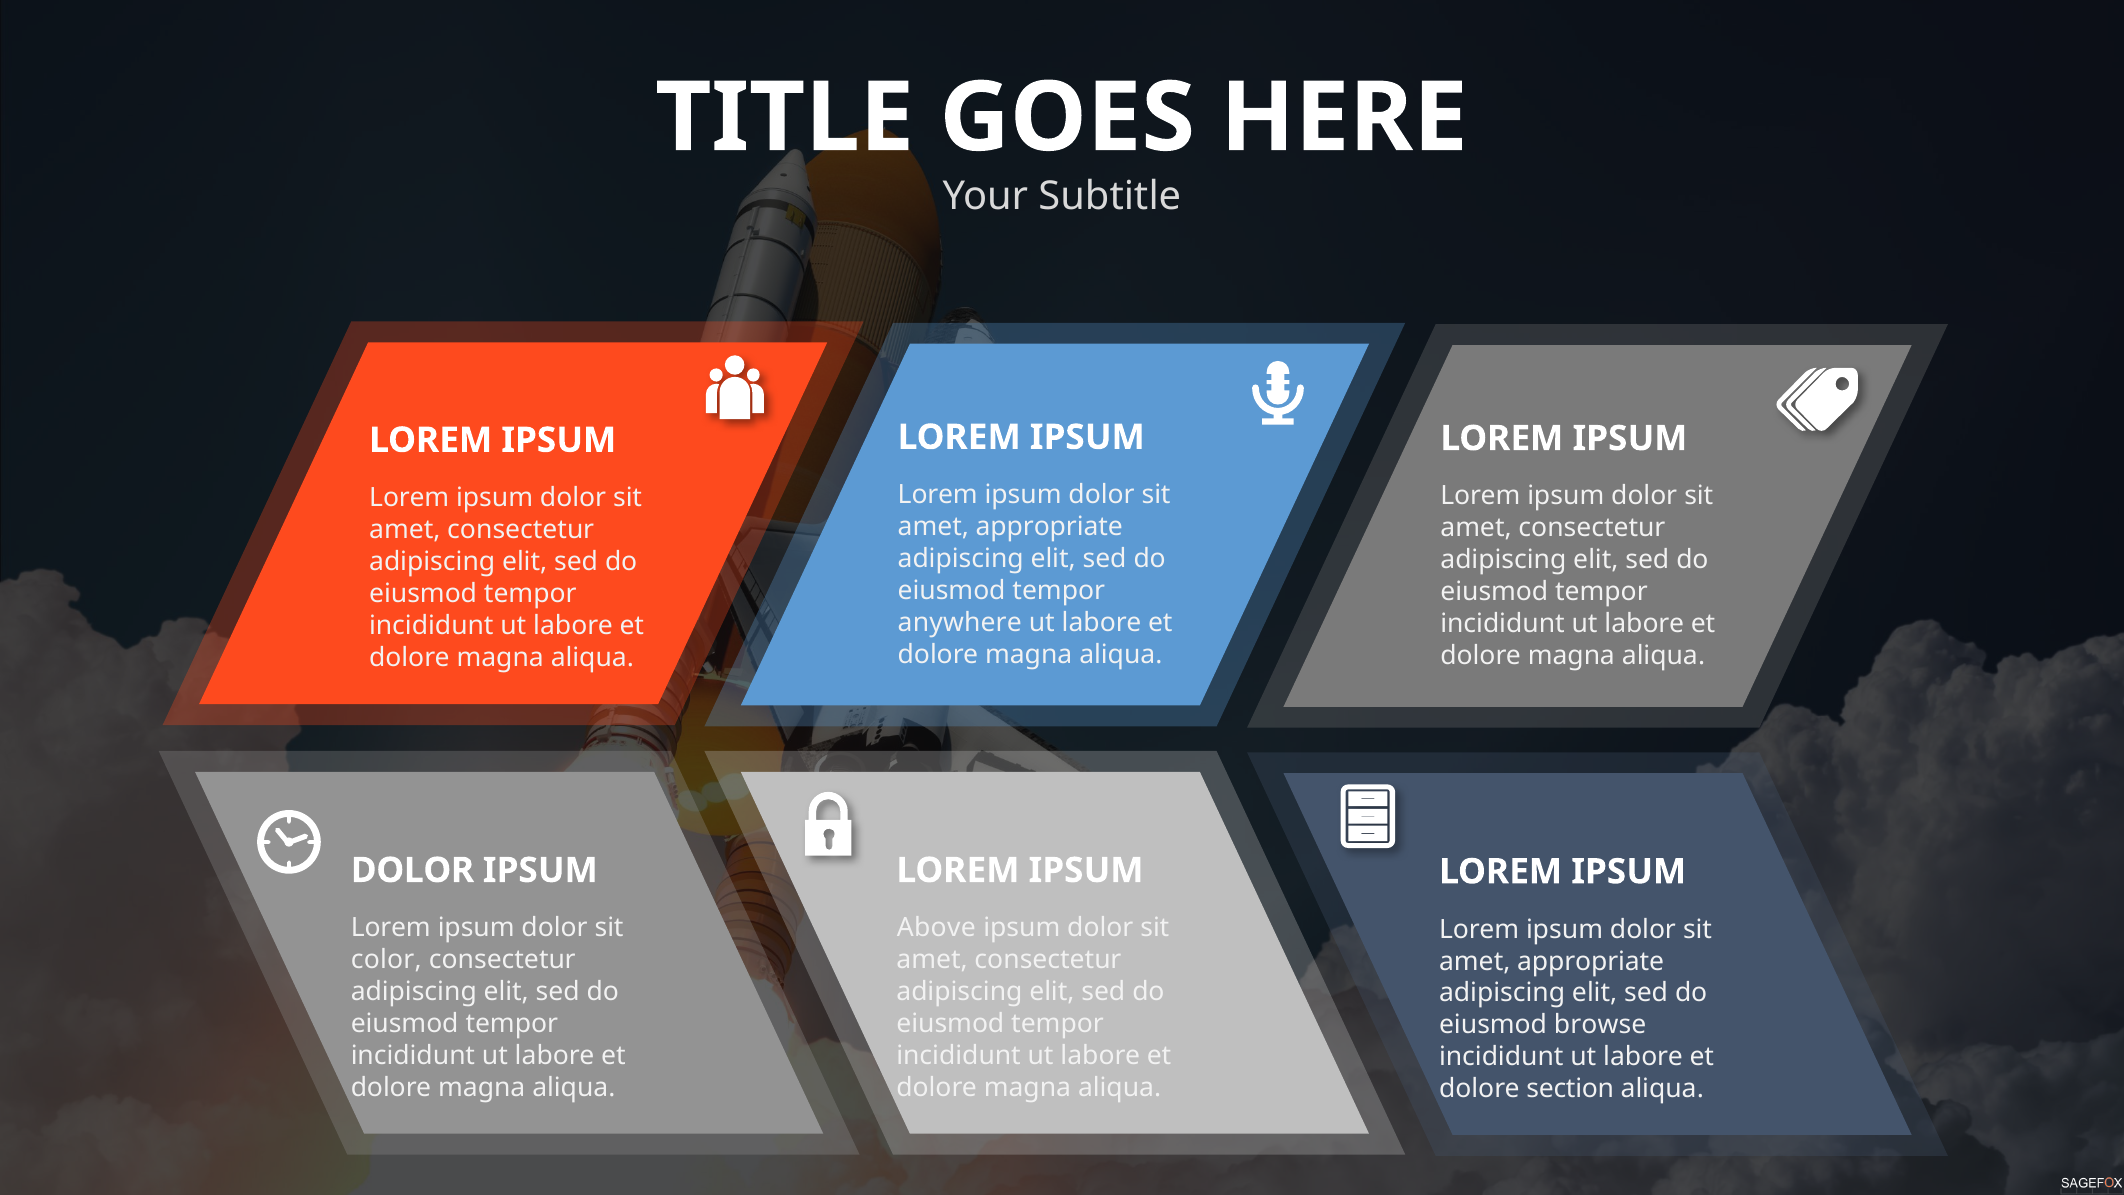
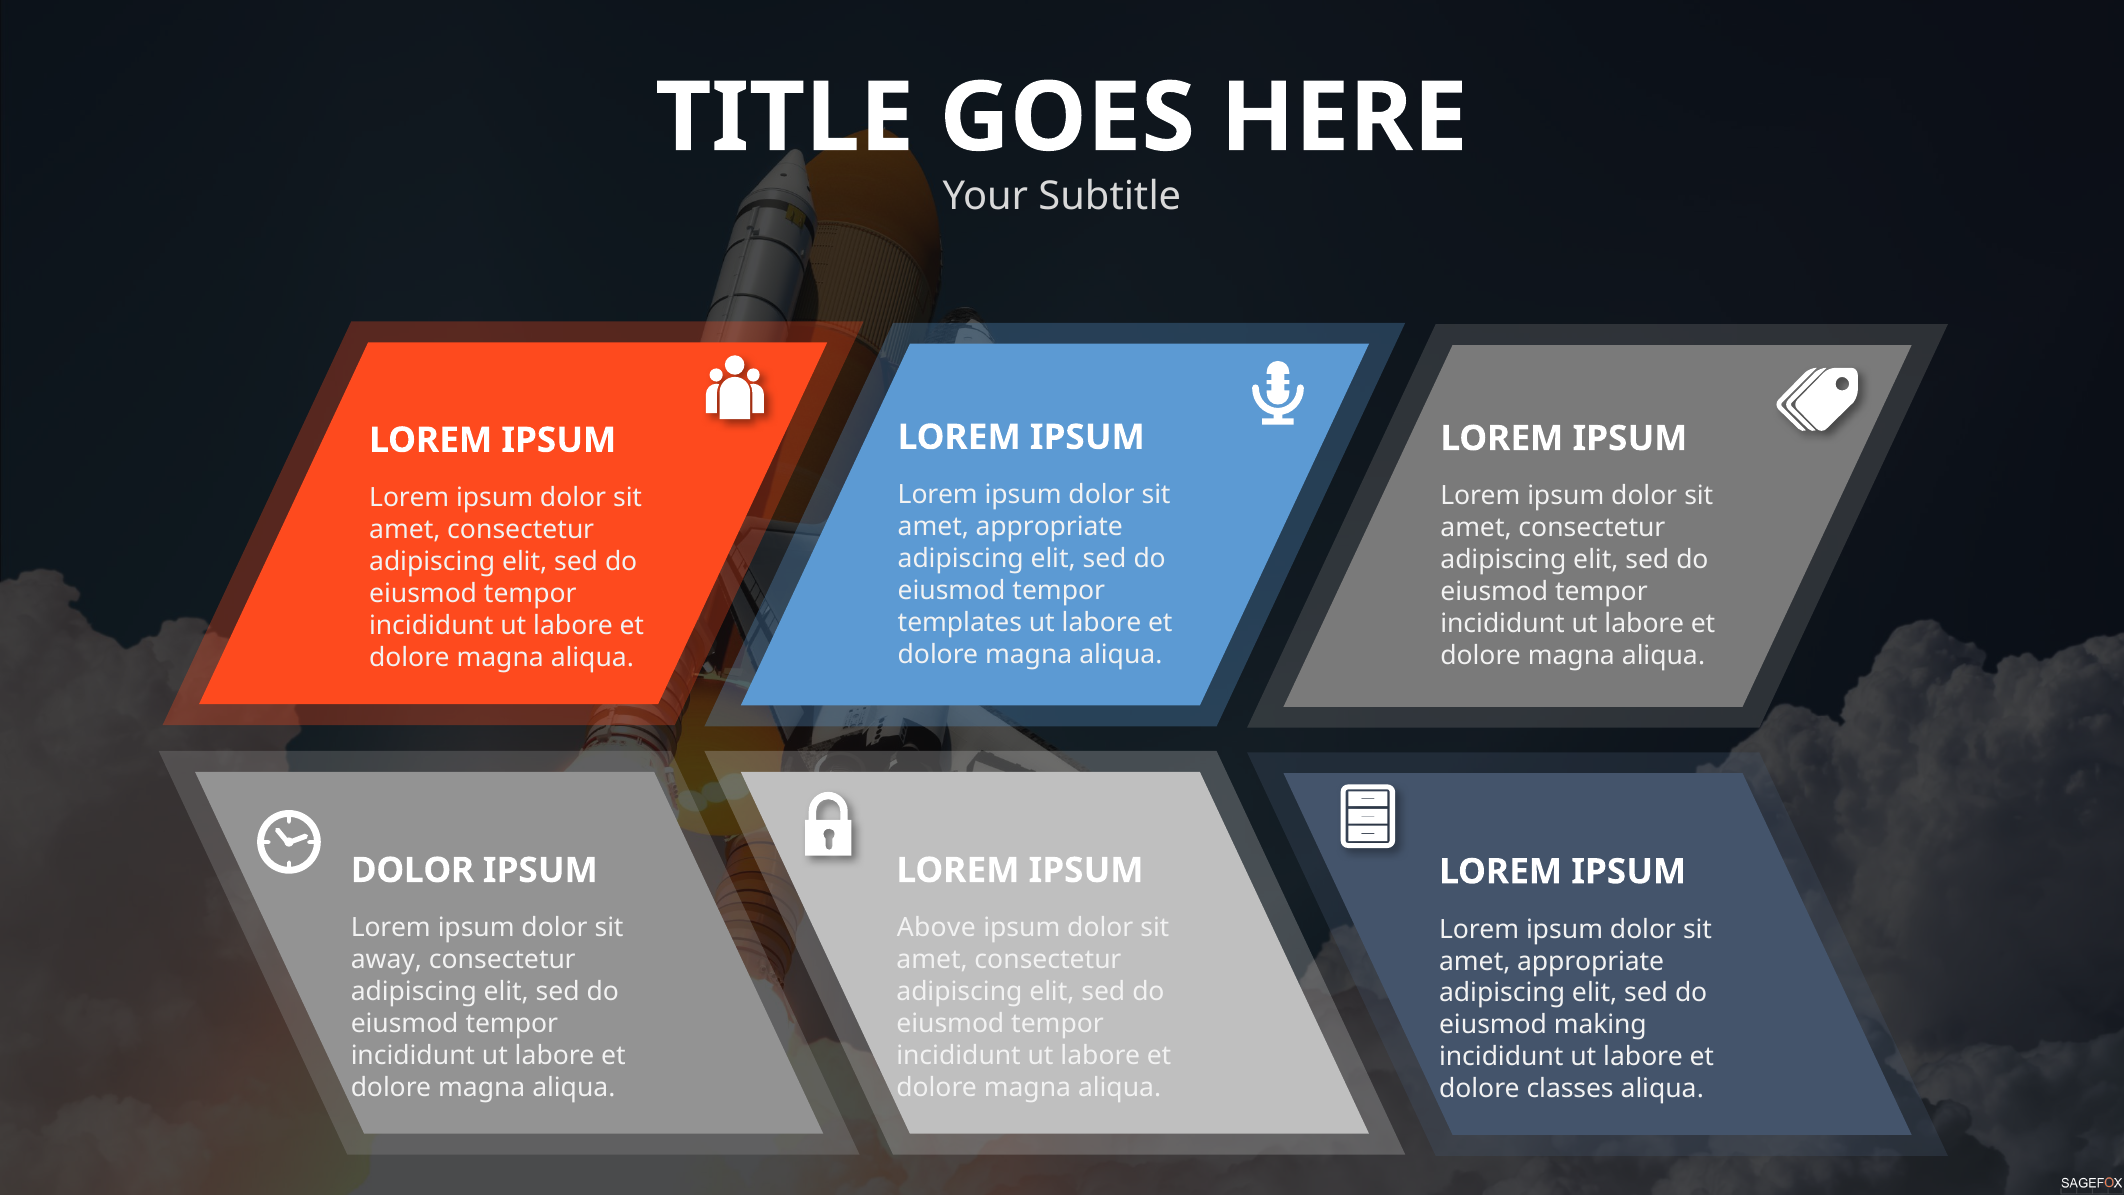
anywhere: anywhere -> templates
color: color -> away
browse: browse -> making
section: section -> classes
